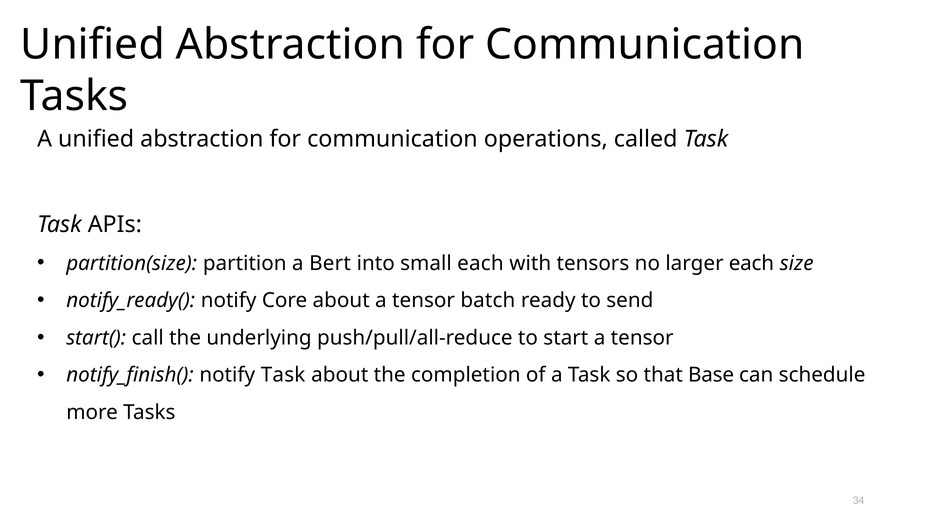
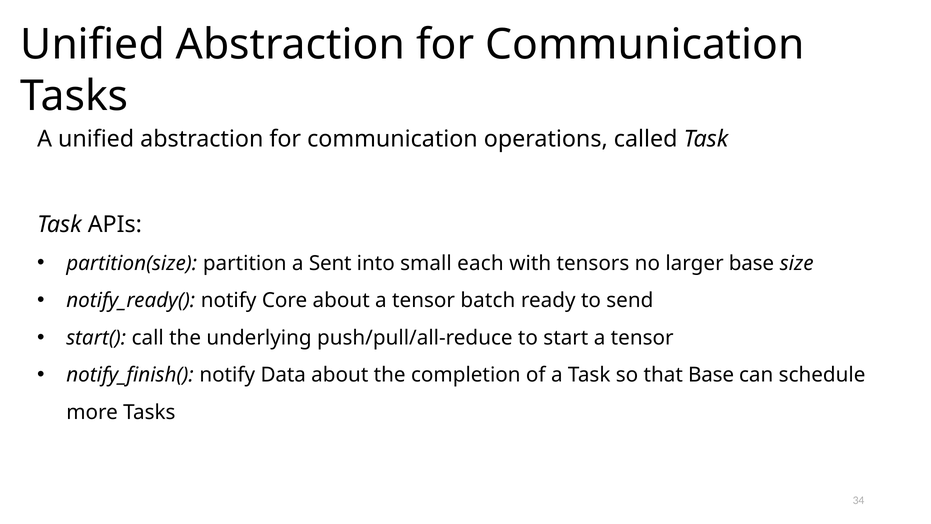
Bert: Bert -> Sent
larger each: each -> base
notify Task: Task -> Data
